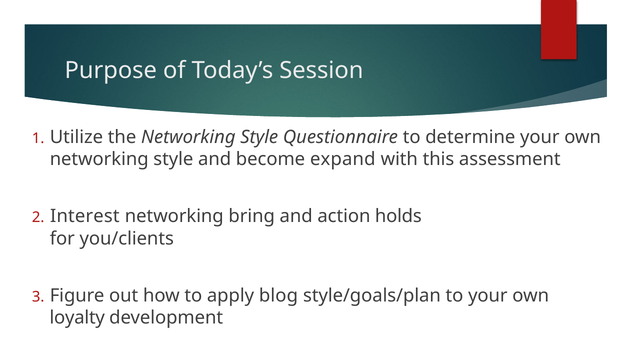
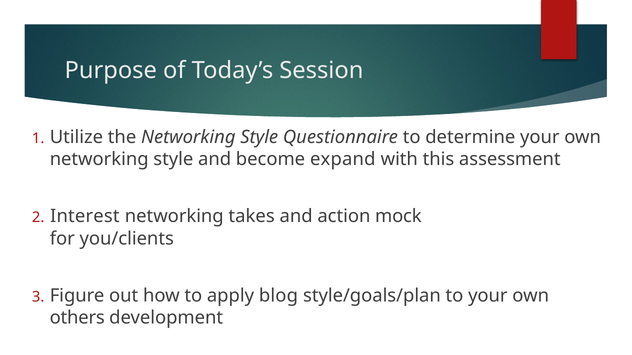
bring: bring -> takes
holds: holds -> mock
loyalty: loyalty -> others
